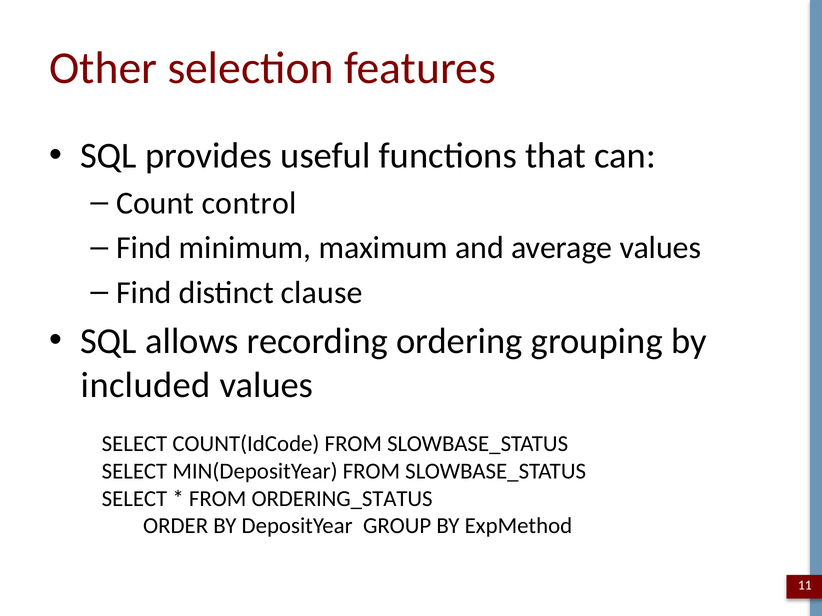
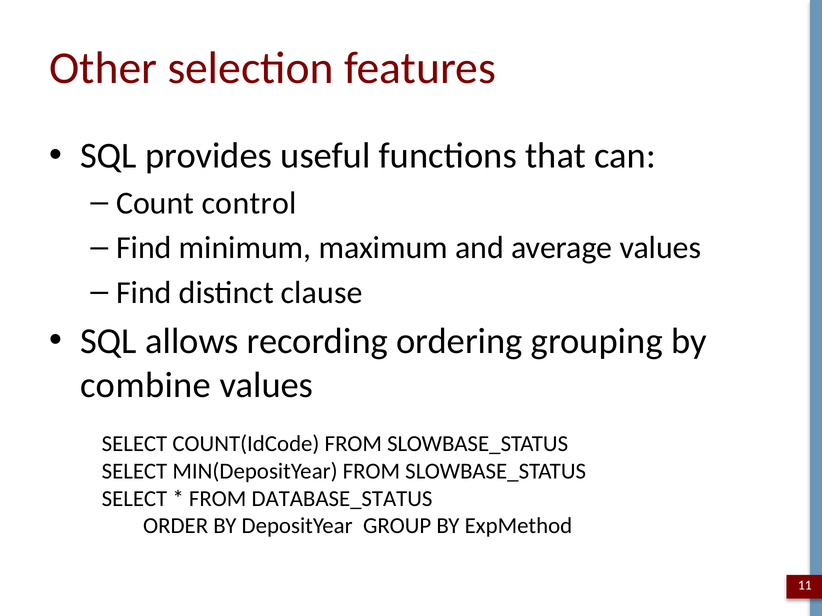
included: included -> combine
ORDERING_STATUS: ORDERING_STATUS -> DATABASE_STATUS
